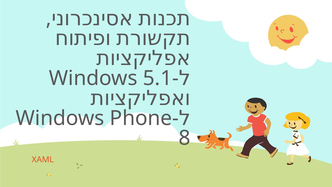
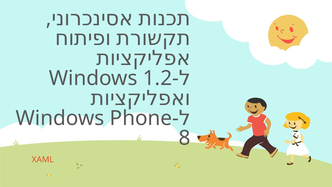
5.1: 5.1 -> 1.2
